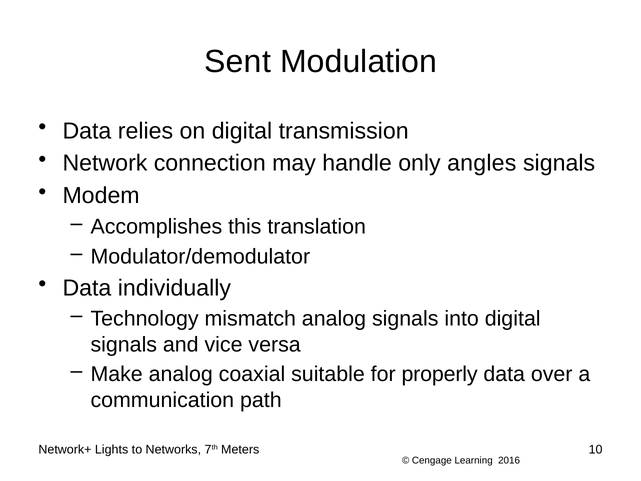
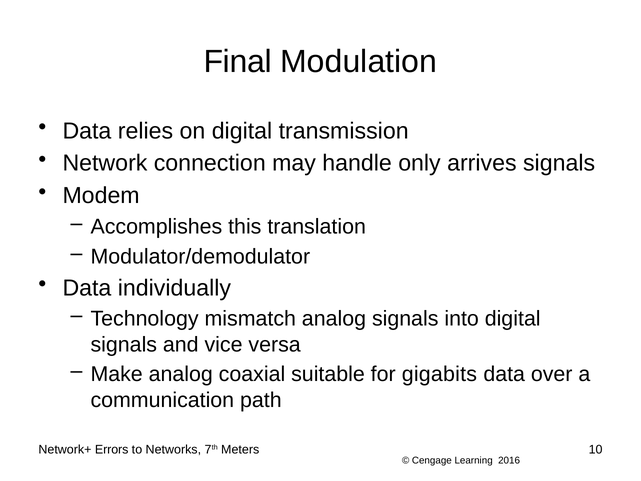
Sent: Sent -> Final
angles: angles -> arrives
properly: properly -> gigabits
Lights: Lights -> Errors
